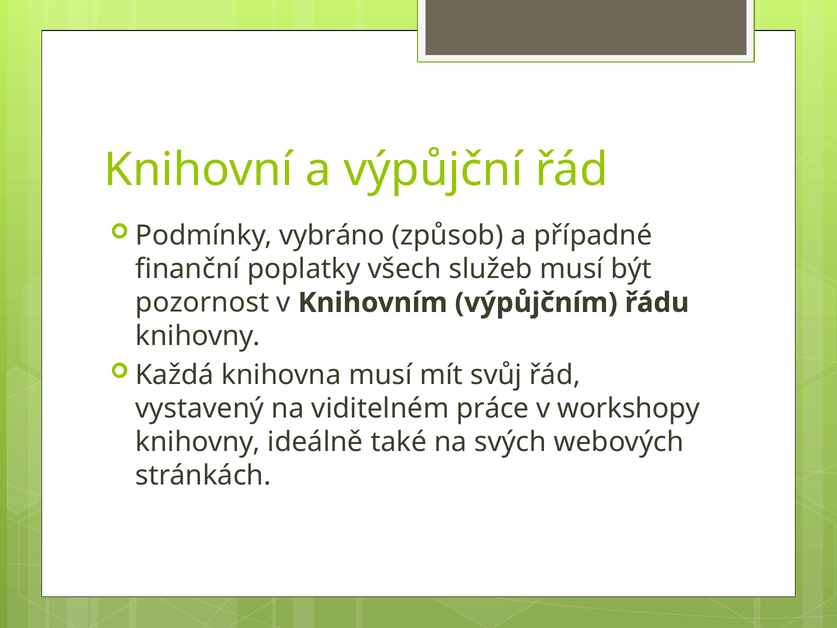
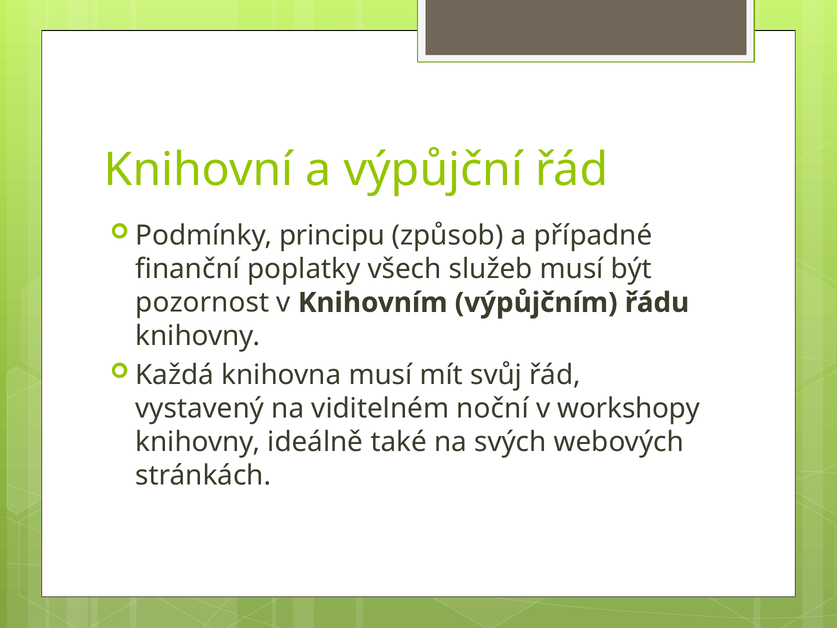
vybráno: vybráno -> principu
práce: práce -> noční
